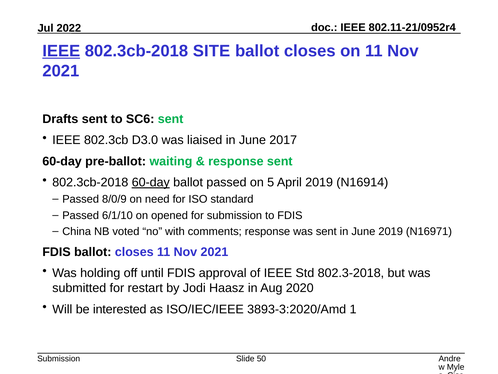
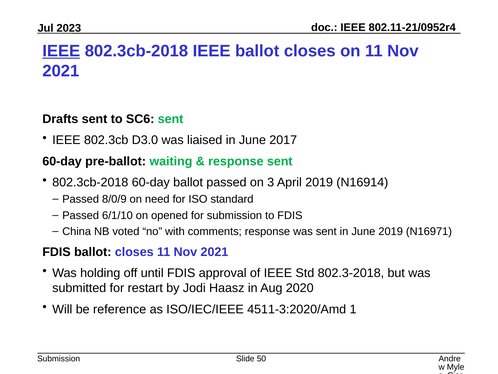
2022: 2022 -> 2023
802.3cb-2018 SITE: SITE -> IEEE
60-day at (151, 182) underline: present -> none
5: 5 -> 3
interested: interested -> reference
3893-3:2020/Amd: 3893-3:2020/Amd -> 4511-3:2020/Amd
